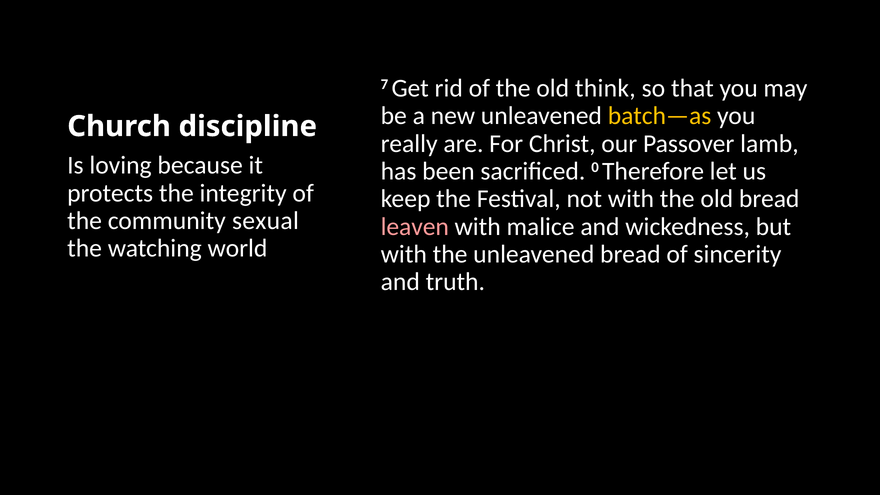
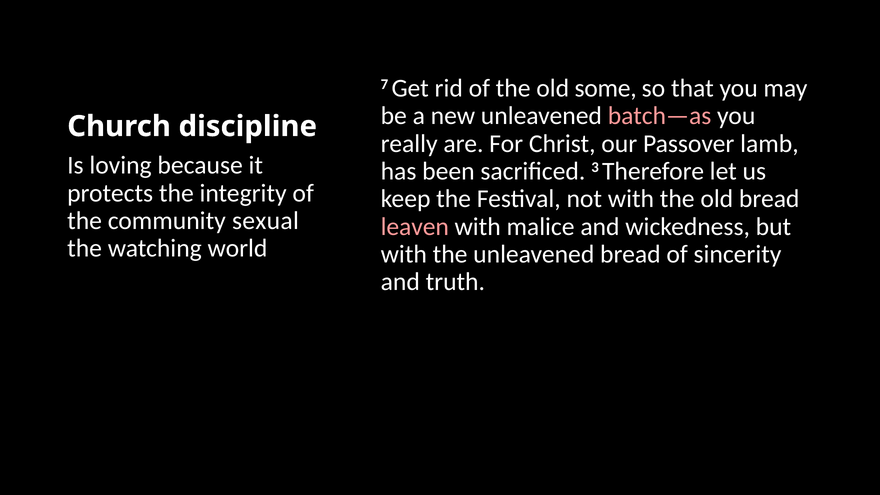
think: think -> some
batch—as colour: yellow -> pink
0: 0 -> 3
